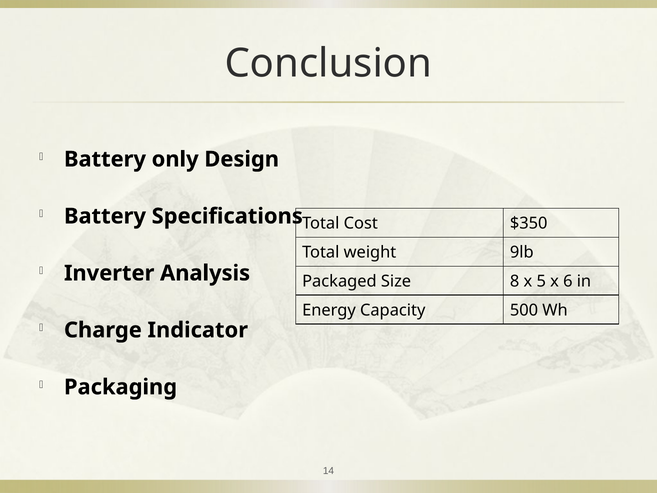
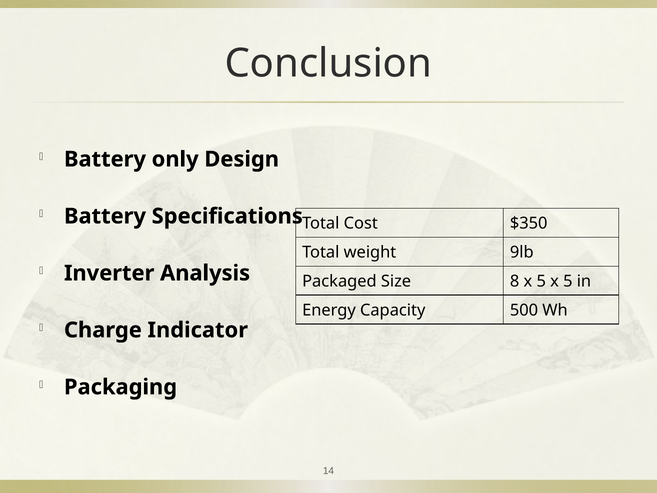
5 x 6: 6 -> 5
